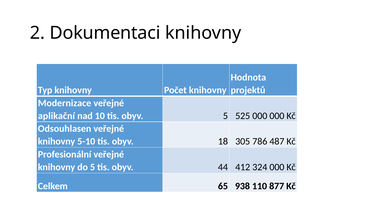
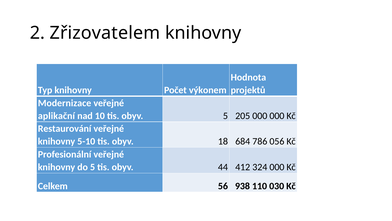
Dokumentaci: Dokumentaci -> Zřizovatelem
Počet knihovny: knihovny -> výkonem
525: 525 -> 205
Odsouhlasen: Odsouhlasen -> Restaurování
305: 305 -> 684
487: 487 -> 056
65: 65 -> 56
877: 877 -> 030
